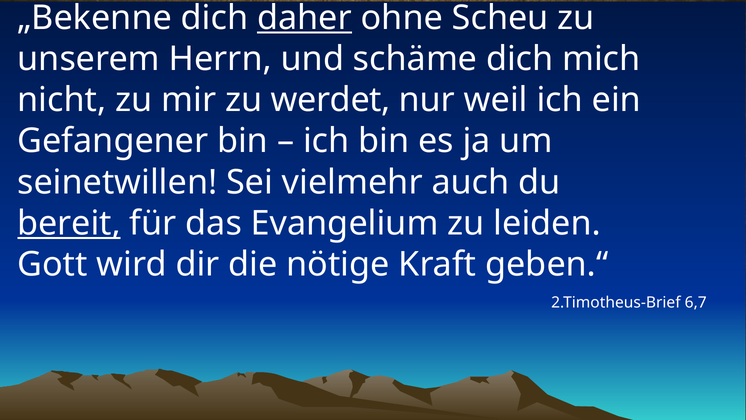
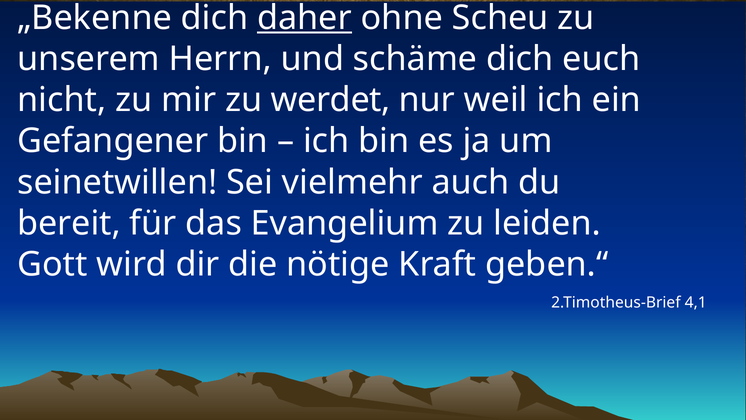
mich: mich -> euch
bereit underline: present -> none
6,7: 6,7 -> 4,1
